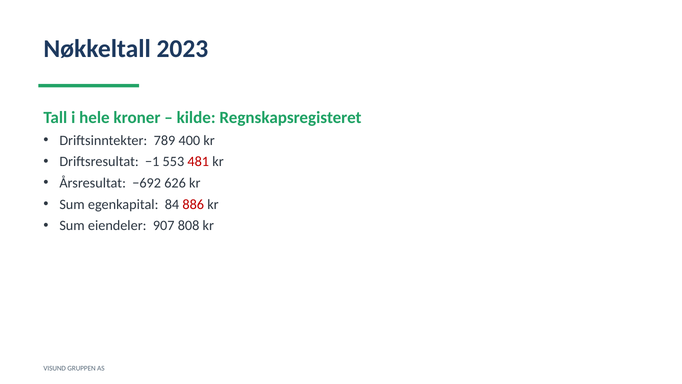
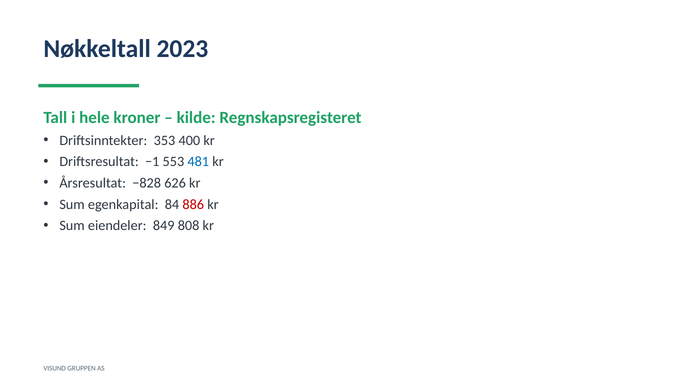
789: 789 -> 353
481 colour: red -> blue
−692: −692 -> −828
907: 907 -> 849
